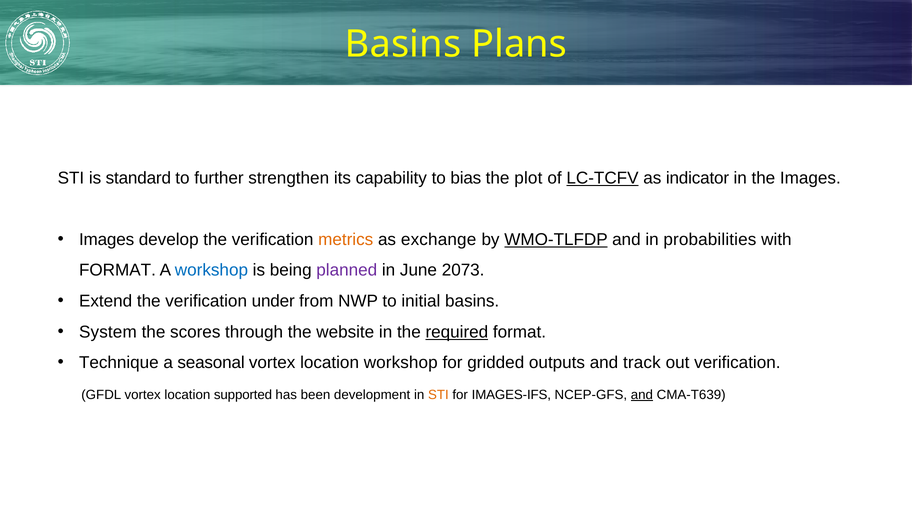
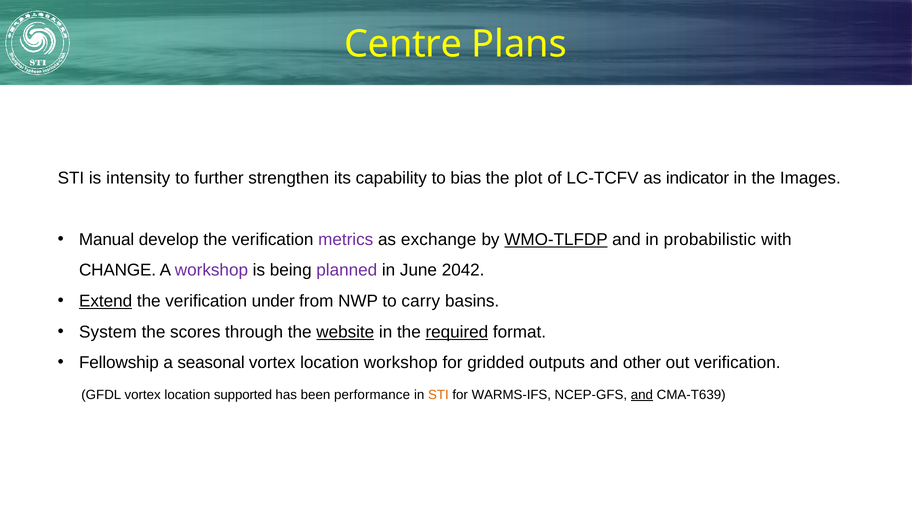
Basins at (403, 44): Basins -> Centre
standard: standard -> intensity
LC-TCFV underline: present -> none
Images at (107, 240): Images -> Manual
metrics colour: orange -> purple
probabilities: probabilities -> probabilistic
FORMAT at (117, 270): FORMAT -> CHANGE
workshop at (211, 270) colour: blue -> purple
2073: 2073 -> 2042
Extend underline: none -> present
initial: initial -> carry
website underline: none -> present
Technique: Technique -> Fellowship
track: track -> other
development: development -> performance
IMAGES-IFS: IMAGES-IFS -> WARMS-IFS
